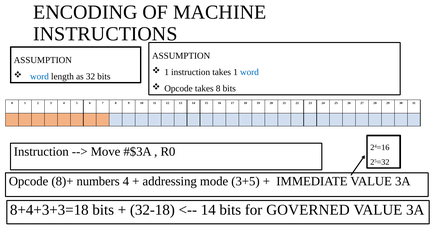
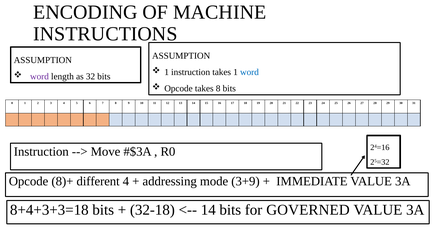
word at (39, 76) colour: blue -> purple
numbers: numbers -> different
3+5: 3+5 -> 3+9
